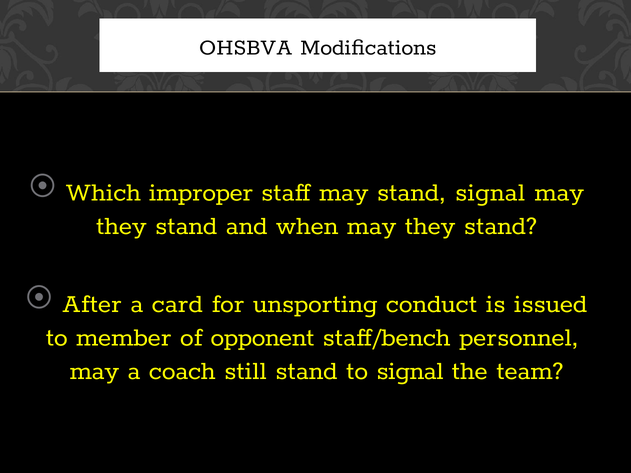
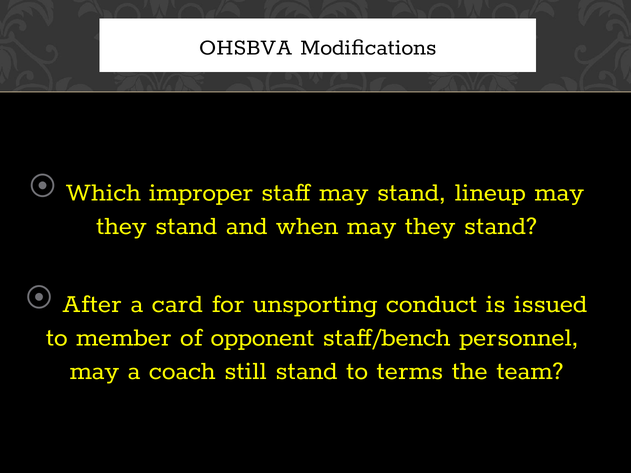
stand signal: signal -> lineup
to signal: signal -> terms
